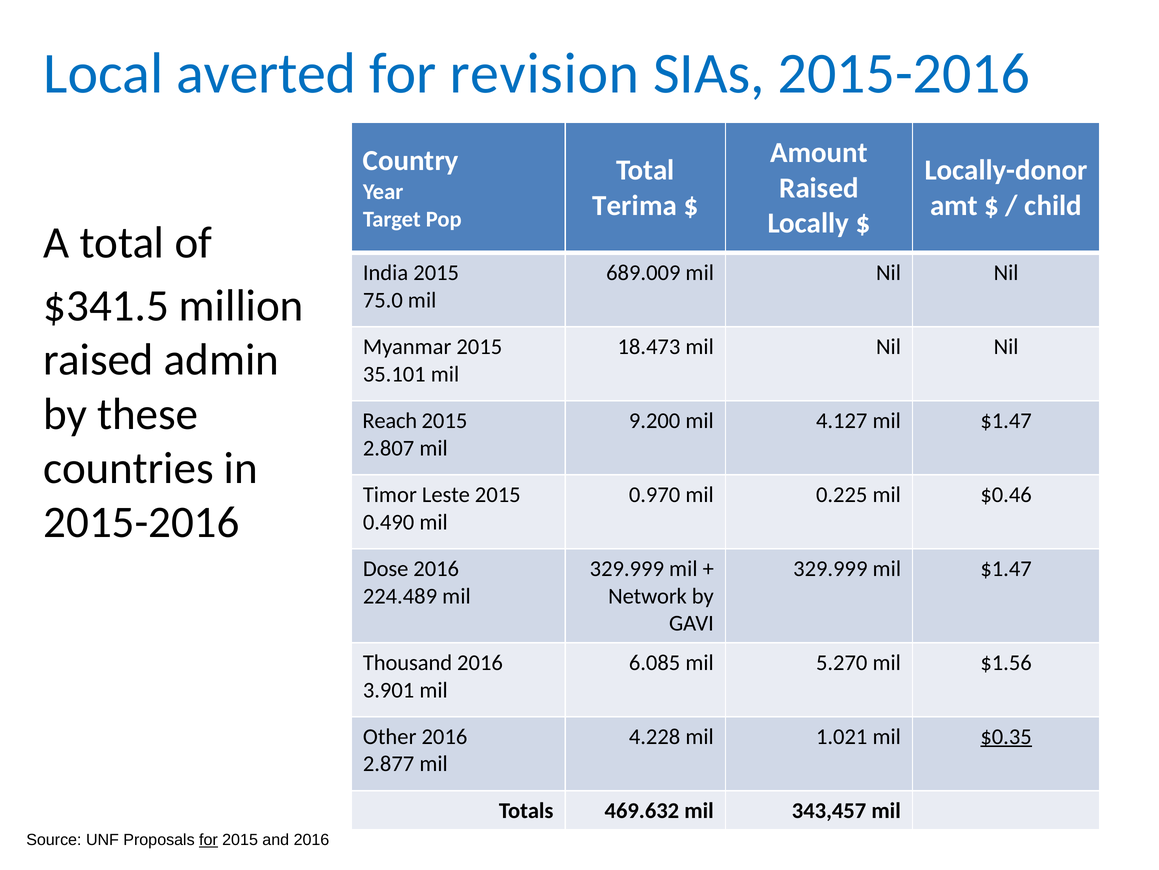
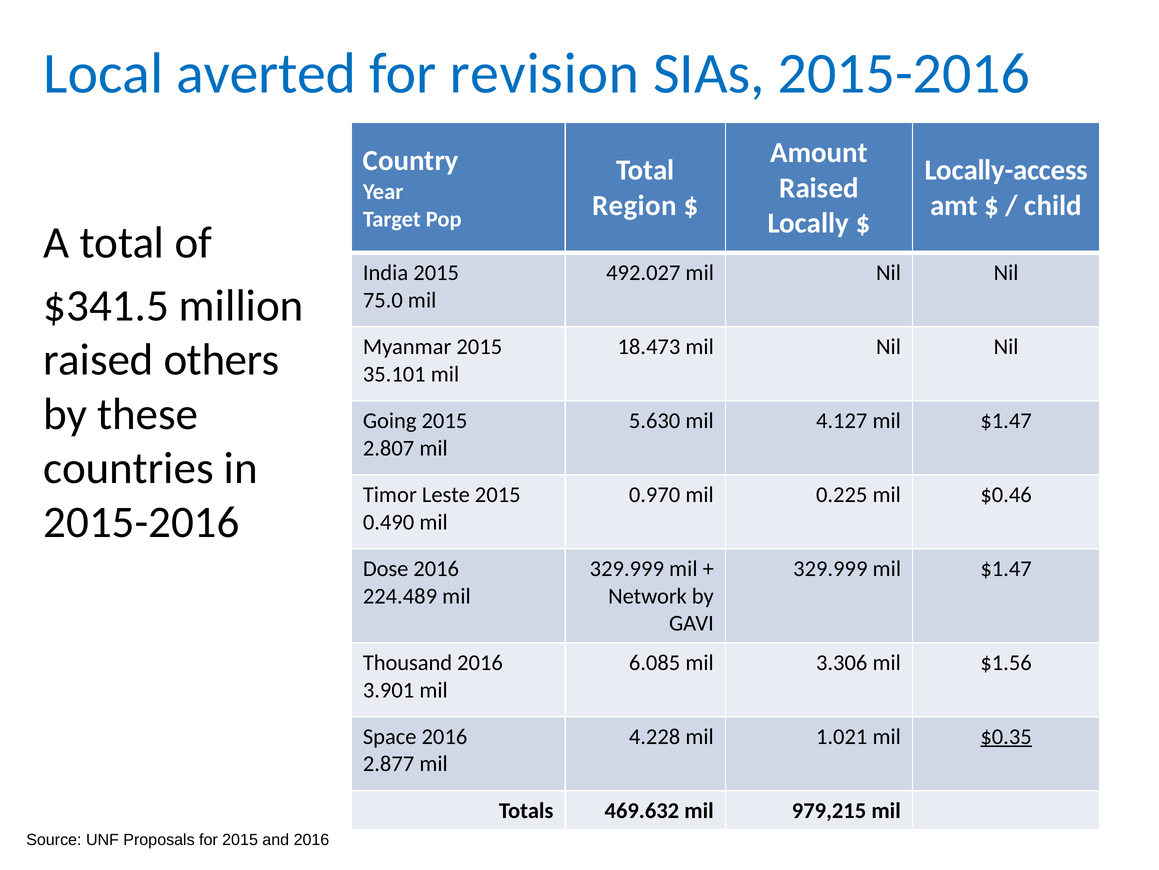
Locally-donor: Locally-donor -> Locally-access
Terima: Terima -> Region
689.009: 689.009 -> 492.027
admin: admin -> others
Reach: Reach -> Going
9.200: 9.200 -> 5.630
5.270: 5.270 -> 3.306
Other: Other -> Space
343,457: 343,457 -> 979,215
for at (208, 839) underline: present -> none
